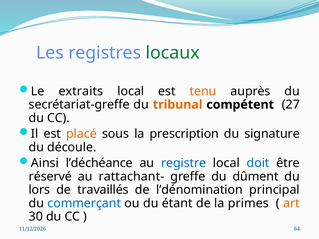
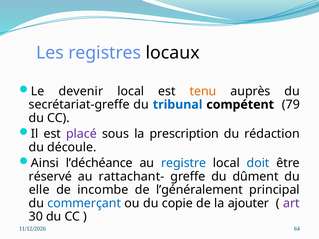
locaux colour: green -> black
extraits: extraits -> devenir
tribunal colour: orange -> blue
27: 27 -> 79
placé colour: orange -> purple
signature: signature -> rédaction
lors: lors -> elle
travaillés: travaillés -> incombe
l’dénomination: l’dénomination -> l’généralement
étant: étant -> copie
primes: primes -> ajouter
art colour: orange -> purple
